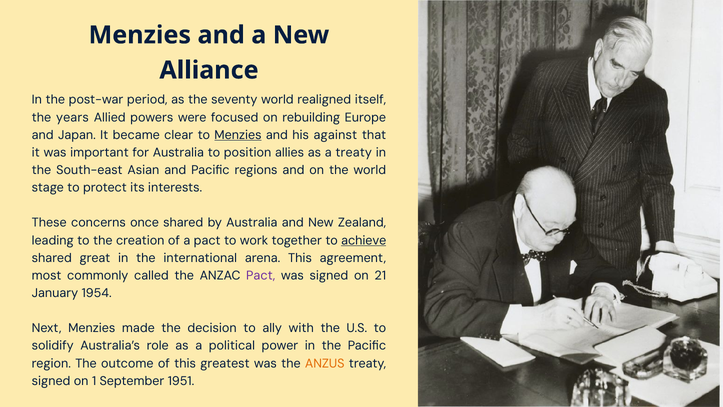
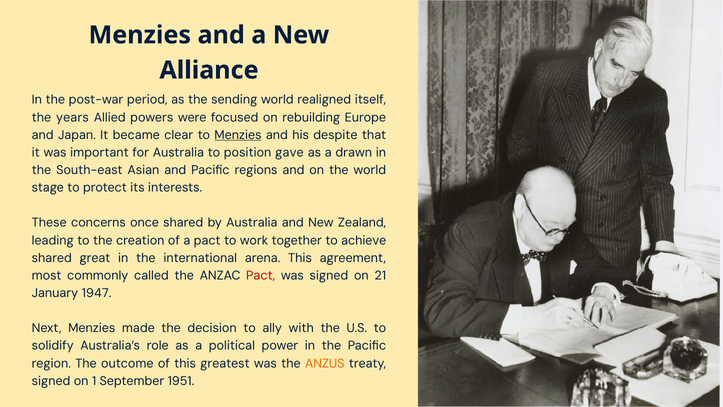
seventy: seventy -> sending
against: against -> despite
allies: allies -> gave
a treaty: treaty -> drawn
achieve underline: present -> none
Pact at (261, 275) colour: purple -> red
1954: 1954 -> 1947
